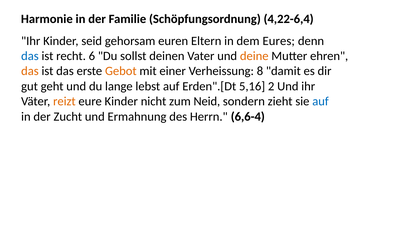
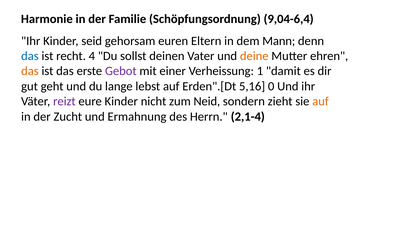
4,22-6,4: 4,22-6,4 -> 9,04-6,4
Eures: Eures -> Mann
6: 6 -> 4
Gebot colour: orange -> purple
8: 8 -> 1
2: 2 -> 0
reizt colour: orange -> purple
auf at (320, 101) colour: blue -> orange
6,6-4: 6,6-4 -> 2,1-4
